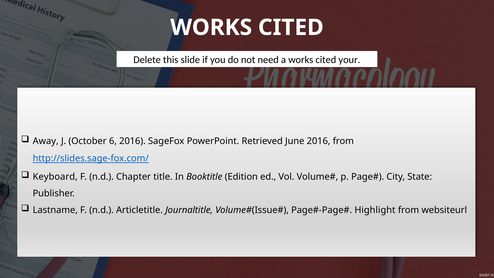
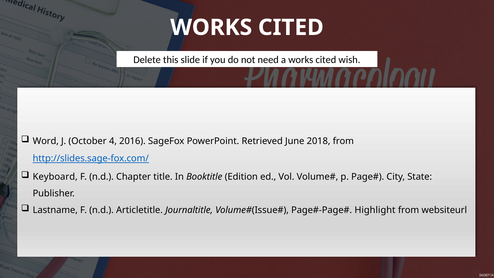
your: your -> wish
Away: Away -> Word
6: 6 -> 4
June 2016: 2016 -> 2018
